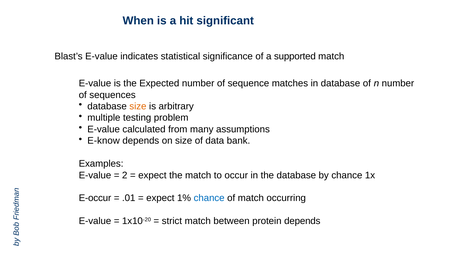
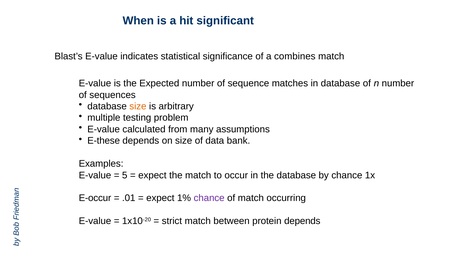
supported: supported -> combines
E-know: E-know -> E-these
2: 2 -> 5
chance at (209, 198) colour: blue -> purple
